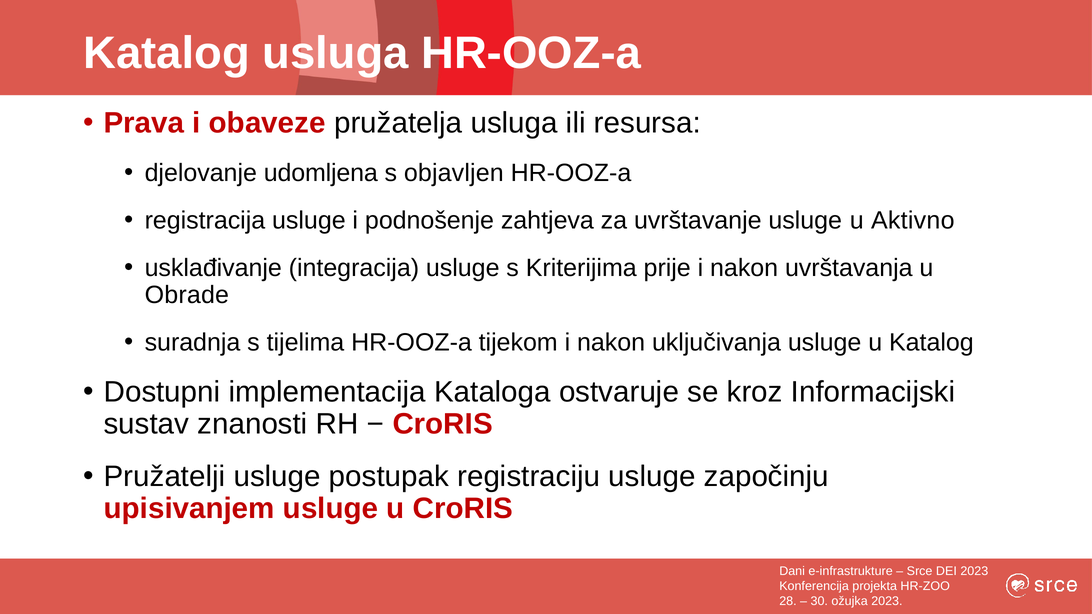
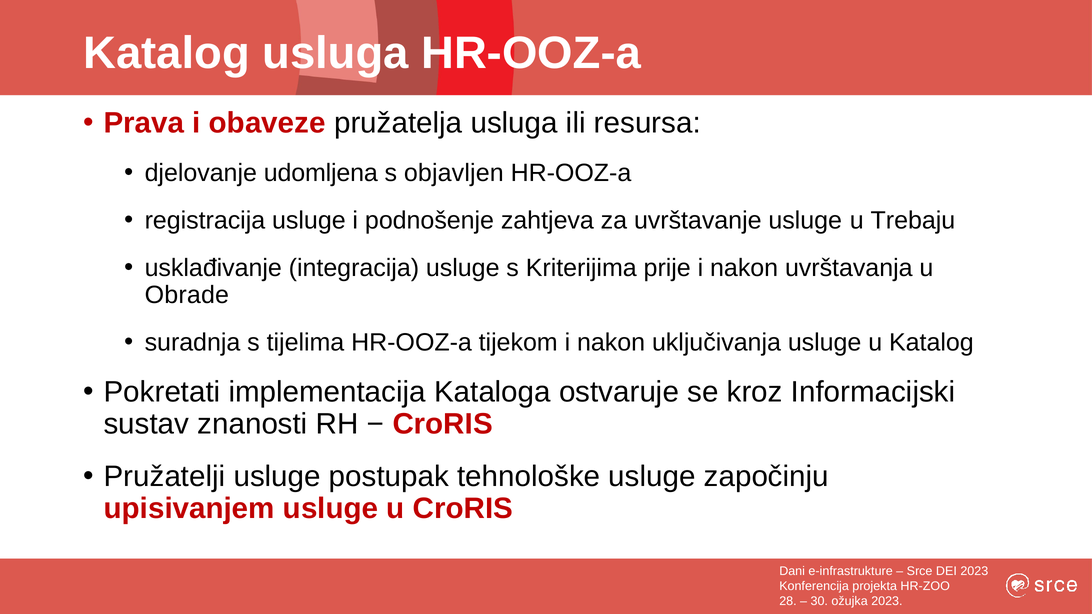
Aktivno: Aktivno -> Trebaju
Dostupni: Dostupni -> Pokretati
registraciju: registraciju -> tehnološke
